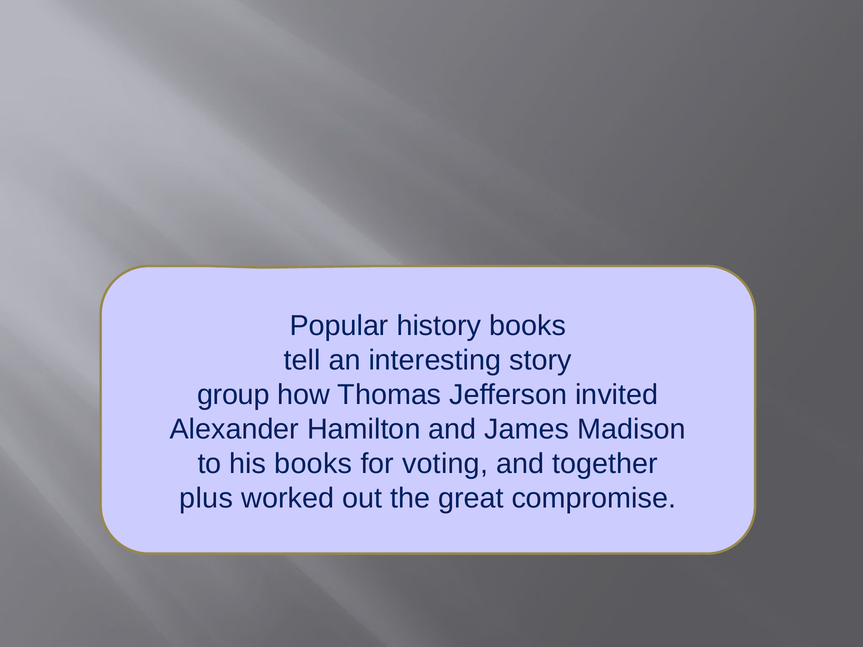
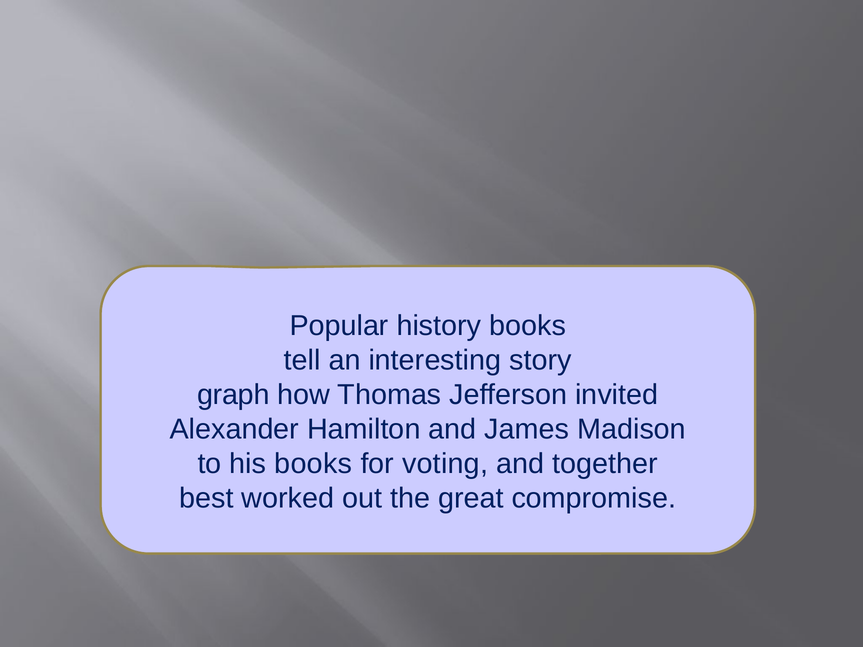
group: group -> graph
plus: plus -> best
